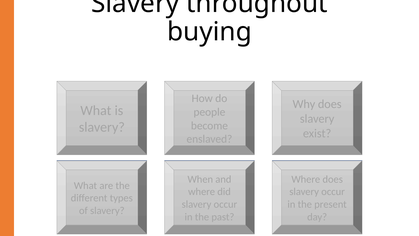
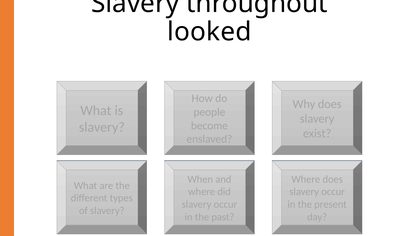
buying: buying -> looked
